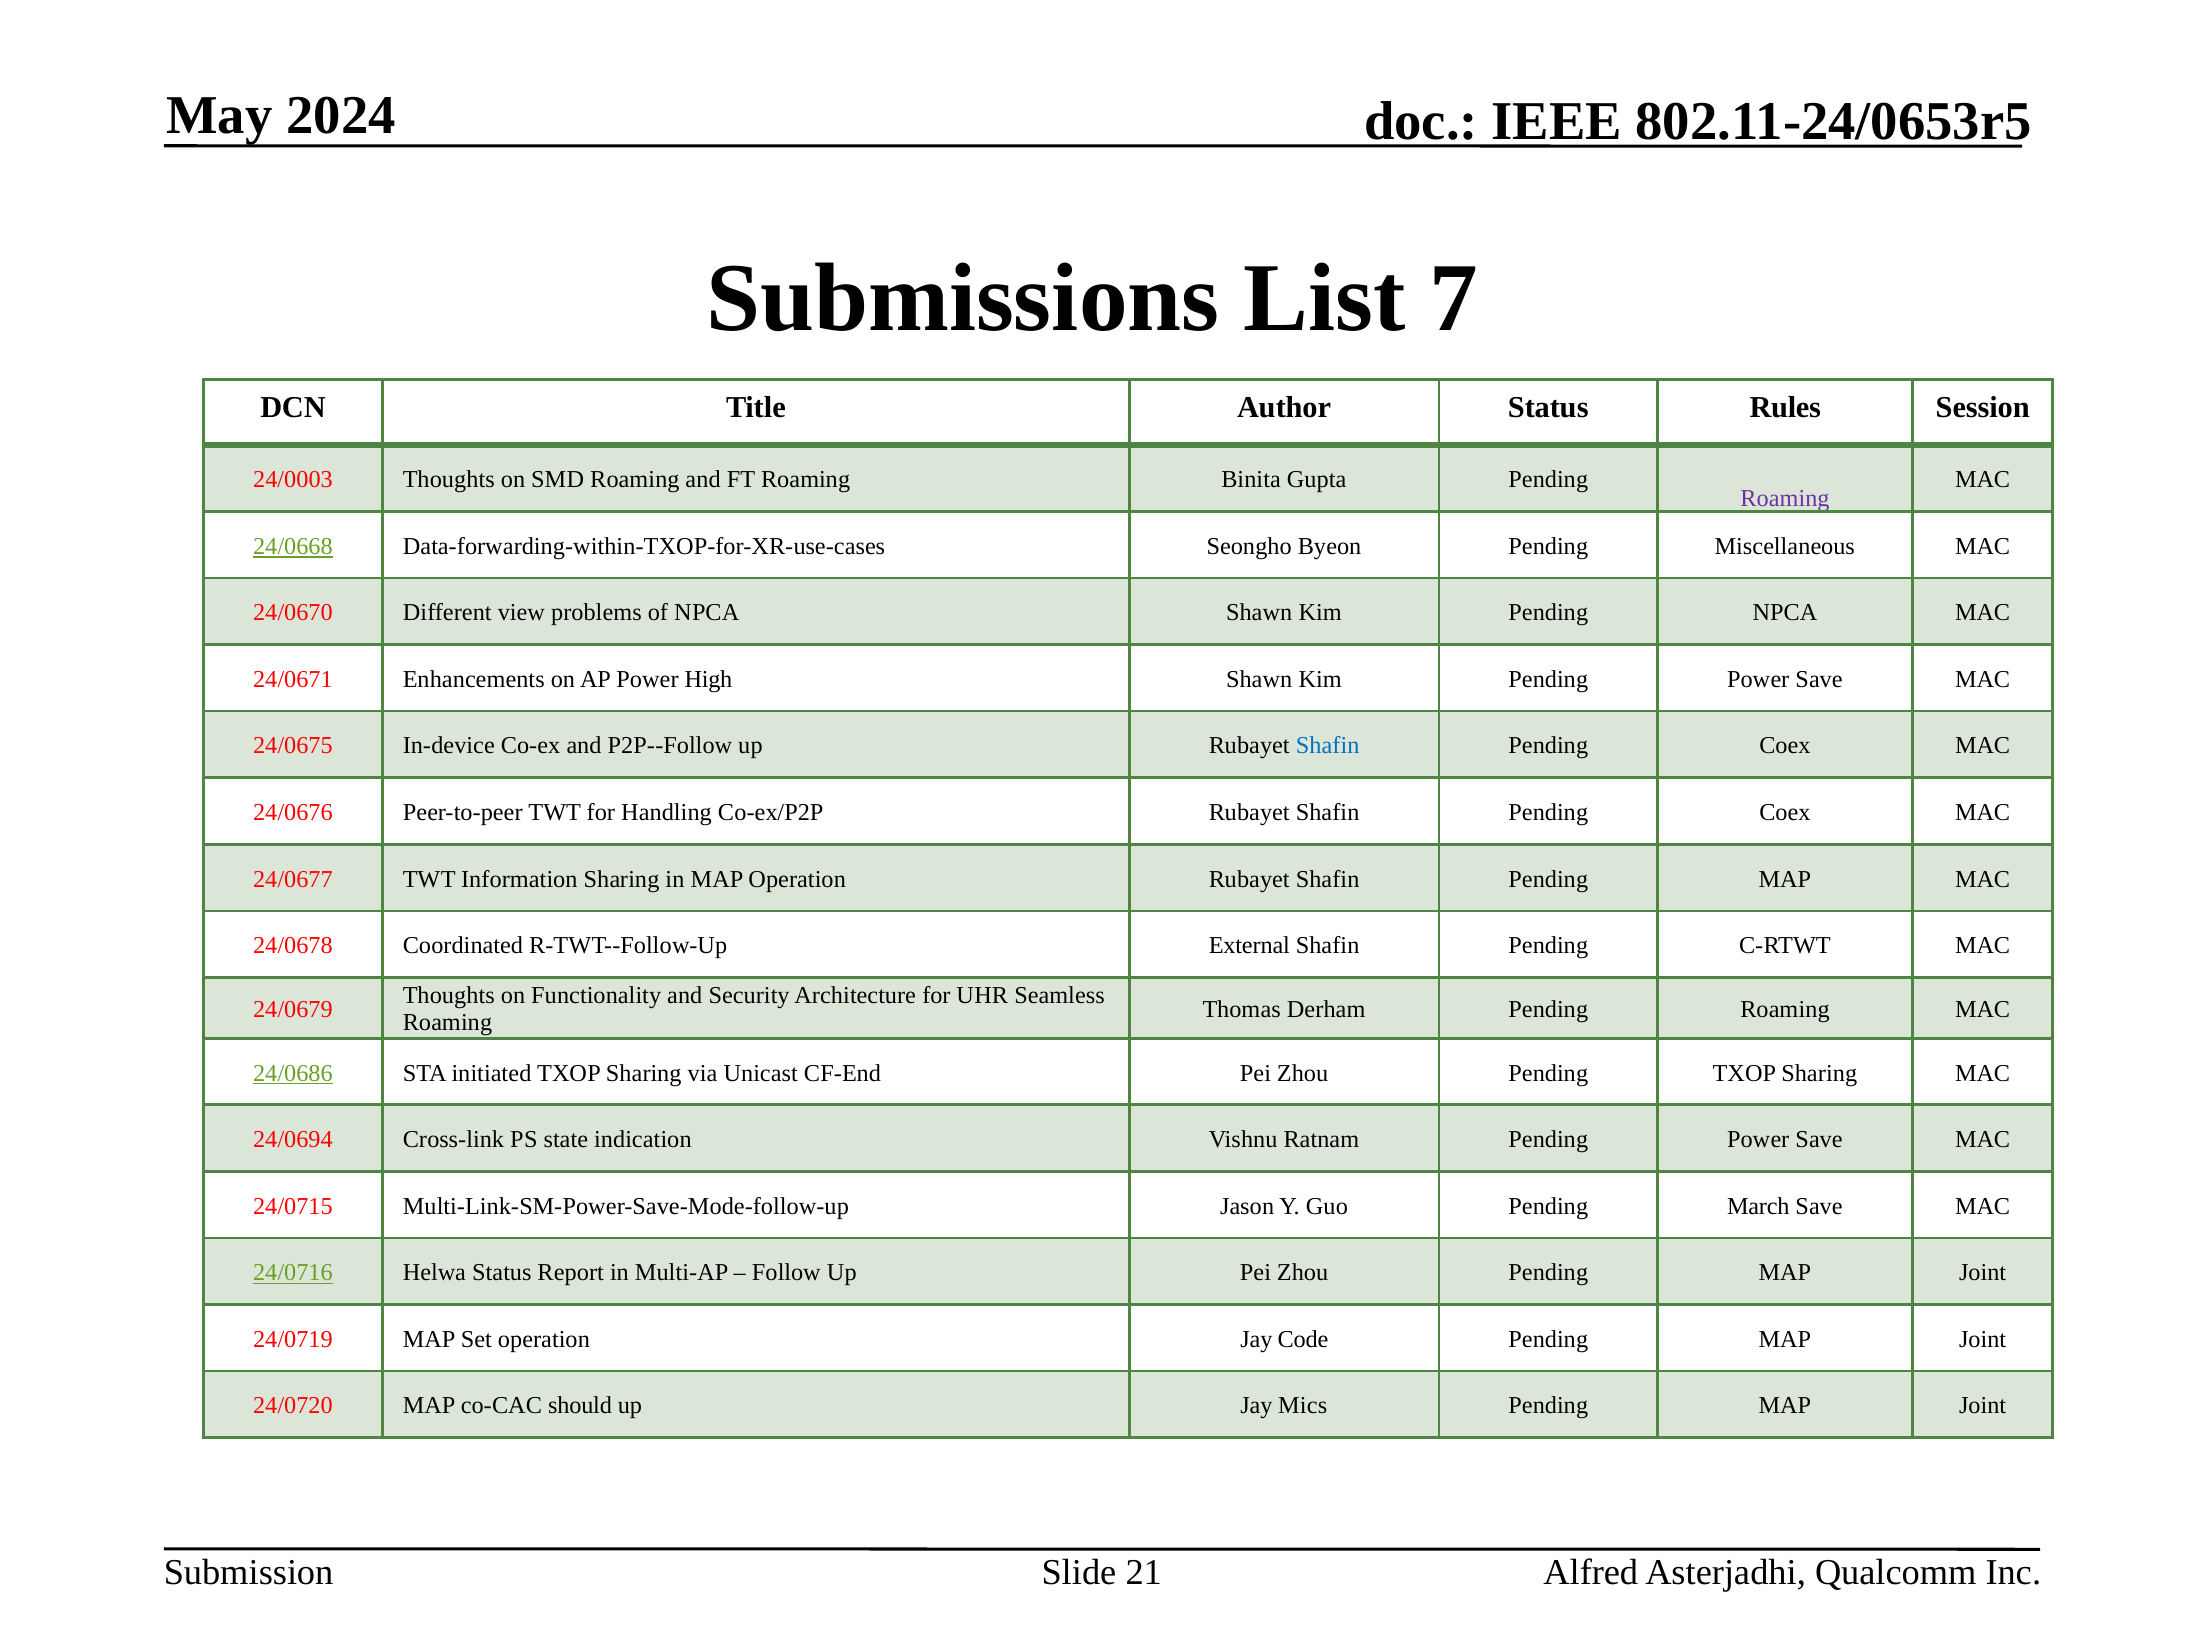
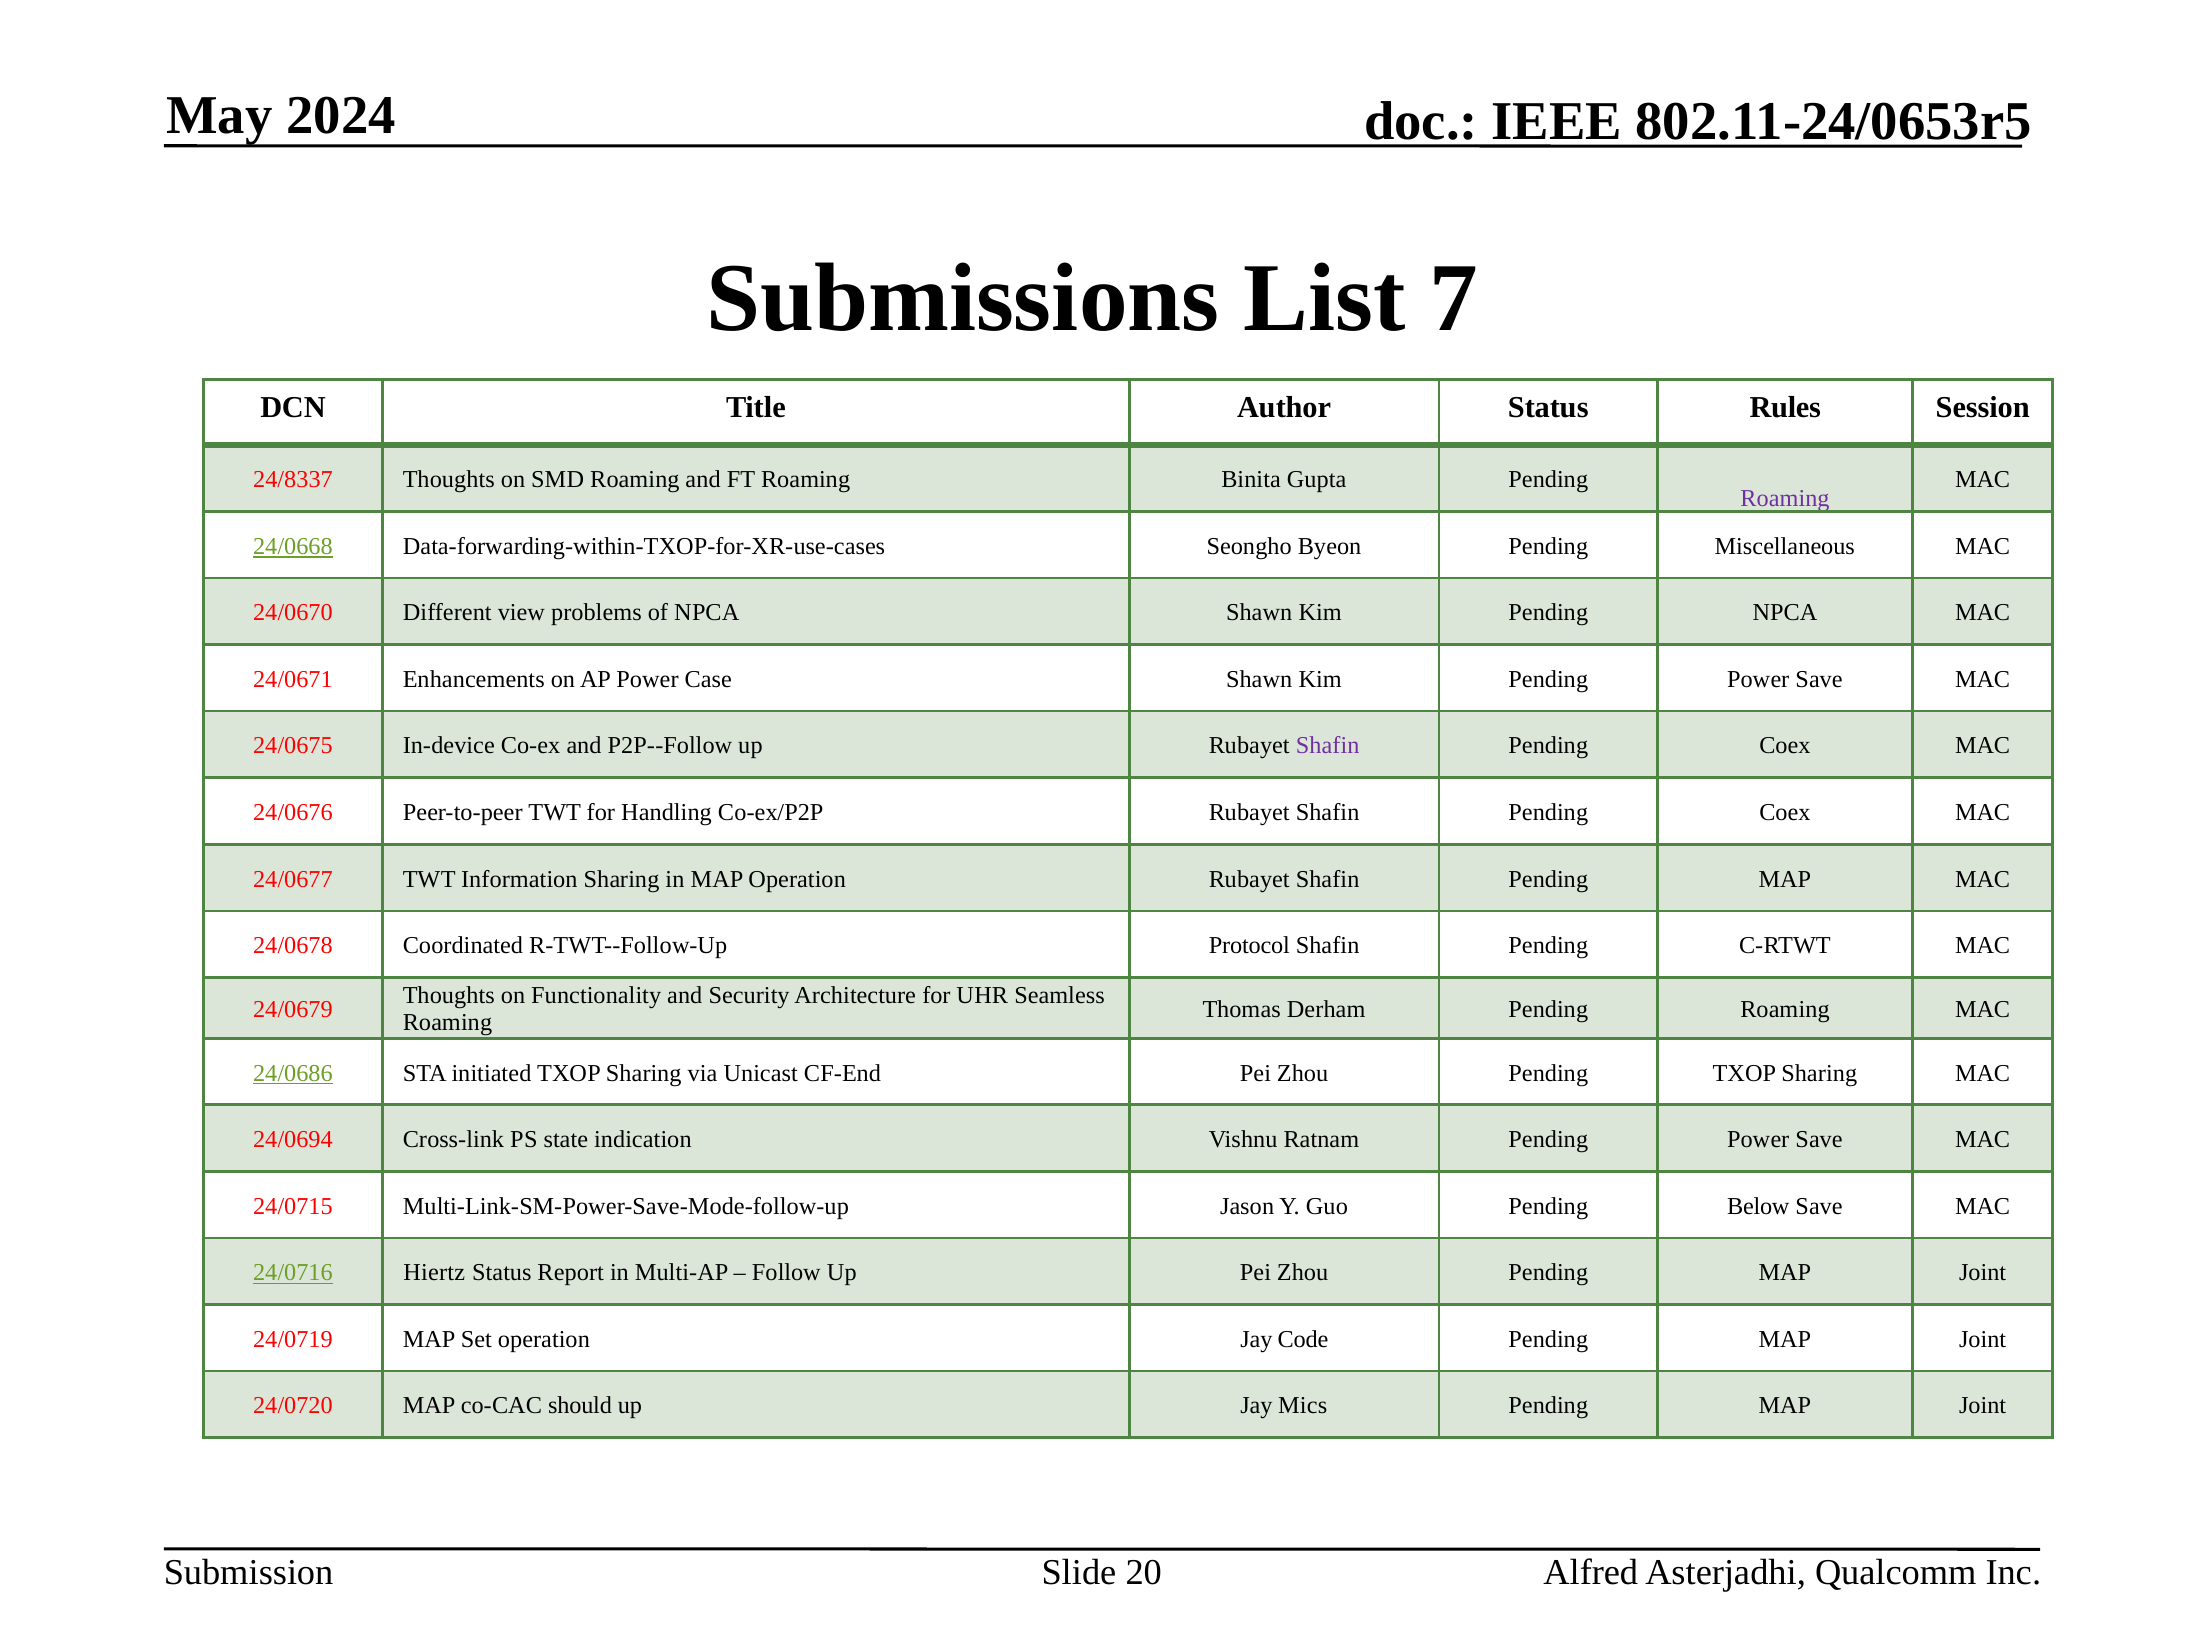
24/0003: 24/0003 -> 24/8337
High: High -> Case
Shafin at (1328, 746) colour: blue -> purple
External: External -> Protocol
March: March -> Below
Helwa: Helwa -> Hiertz
21: 21 -> 20
